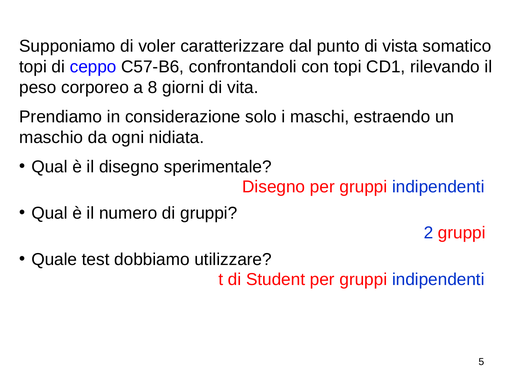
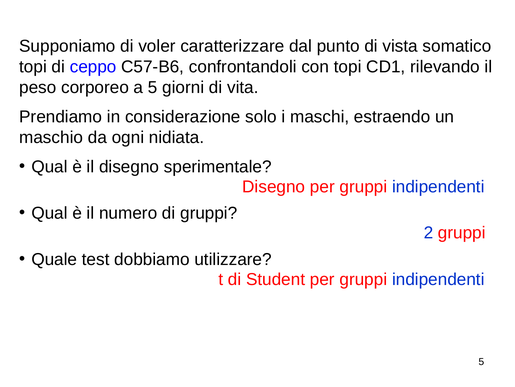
a 8: 8 -> 5
